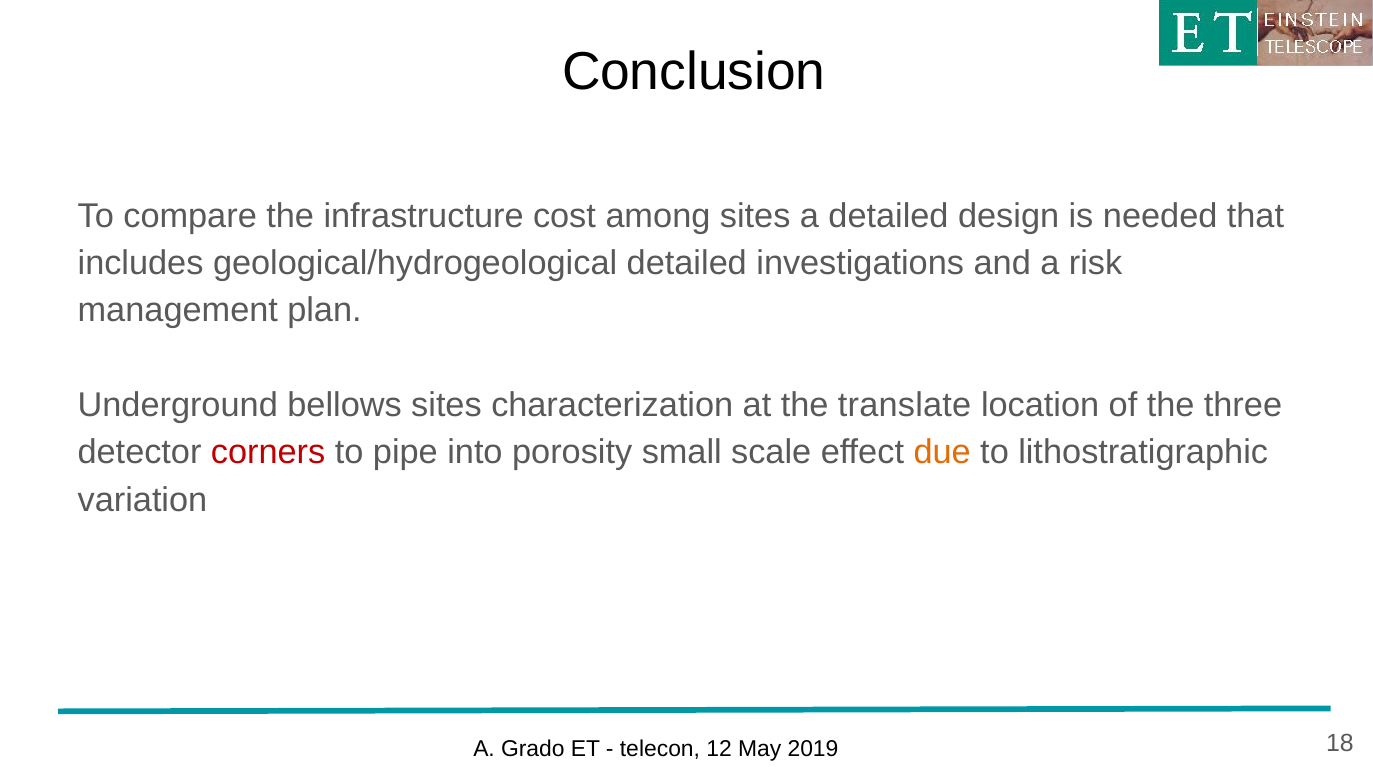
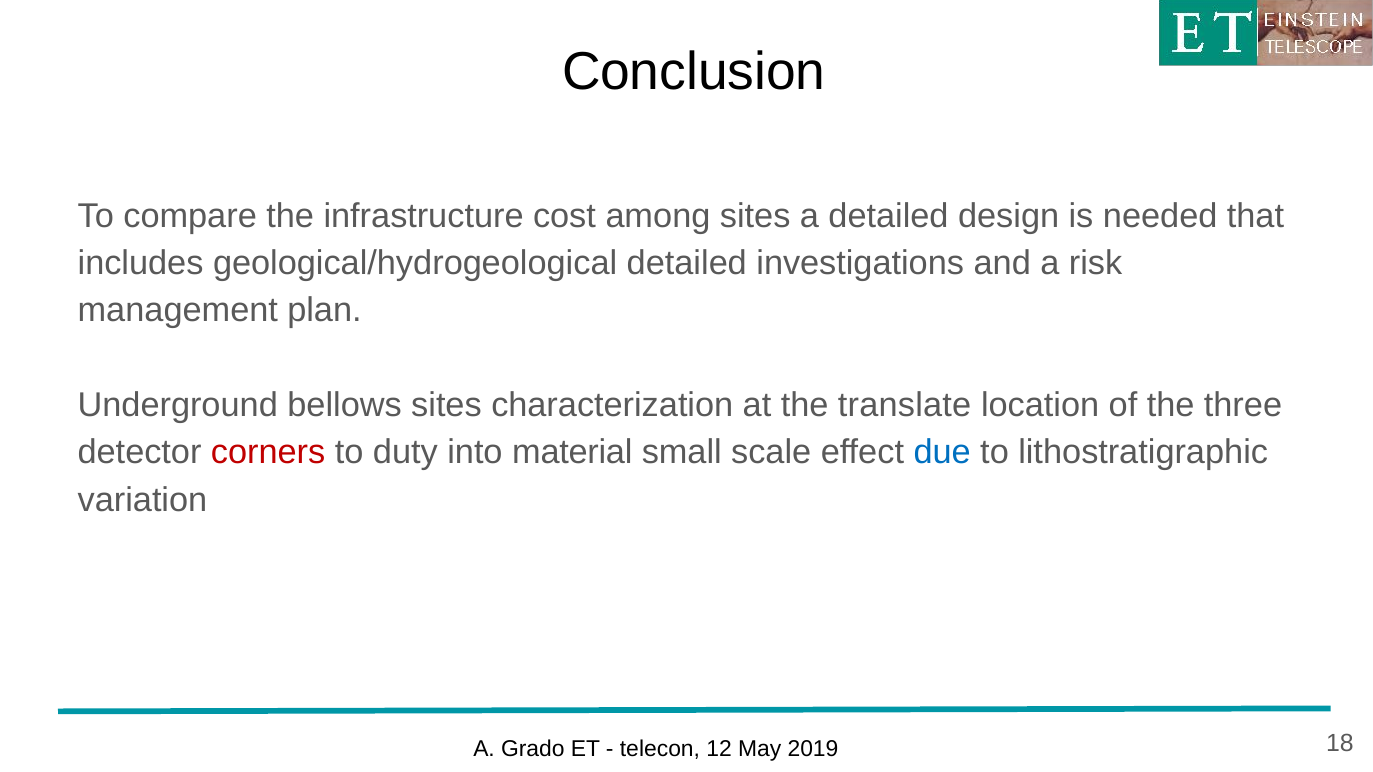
pipe: pipe -> duty
porosity: porosity -> material
due colour: orange -> blue
